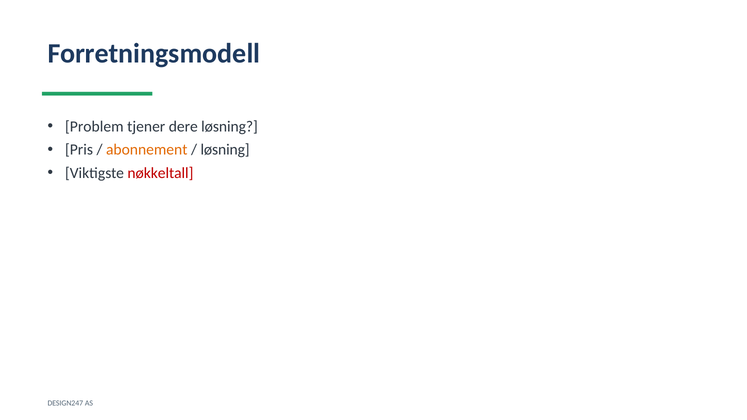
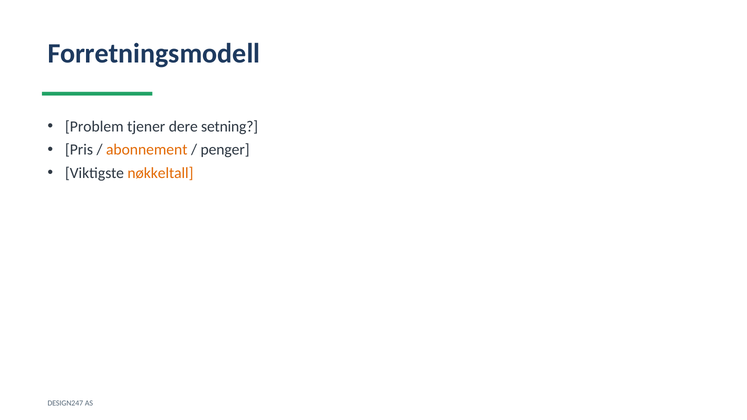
dere løsning: løsning -> setning
løsning at (225, 150): løsning -> penger
nøkkeltall colour: red -> orange
